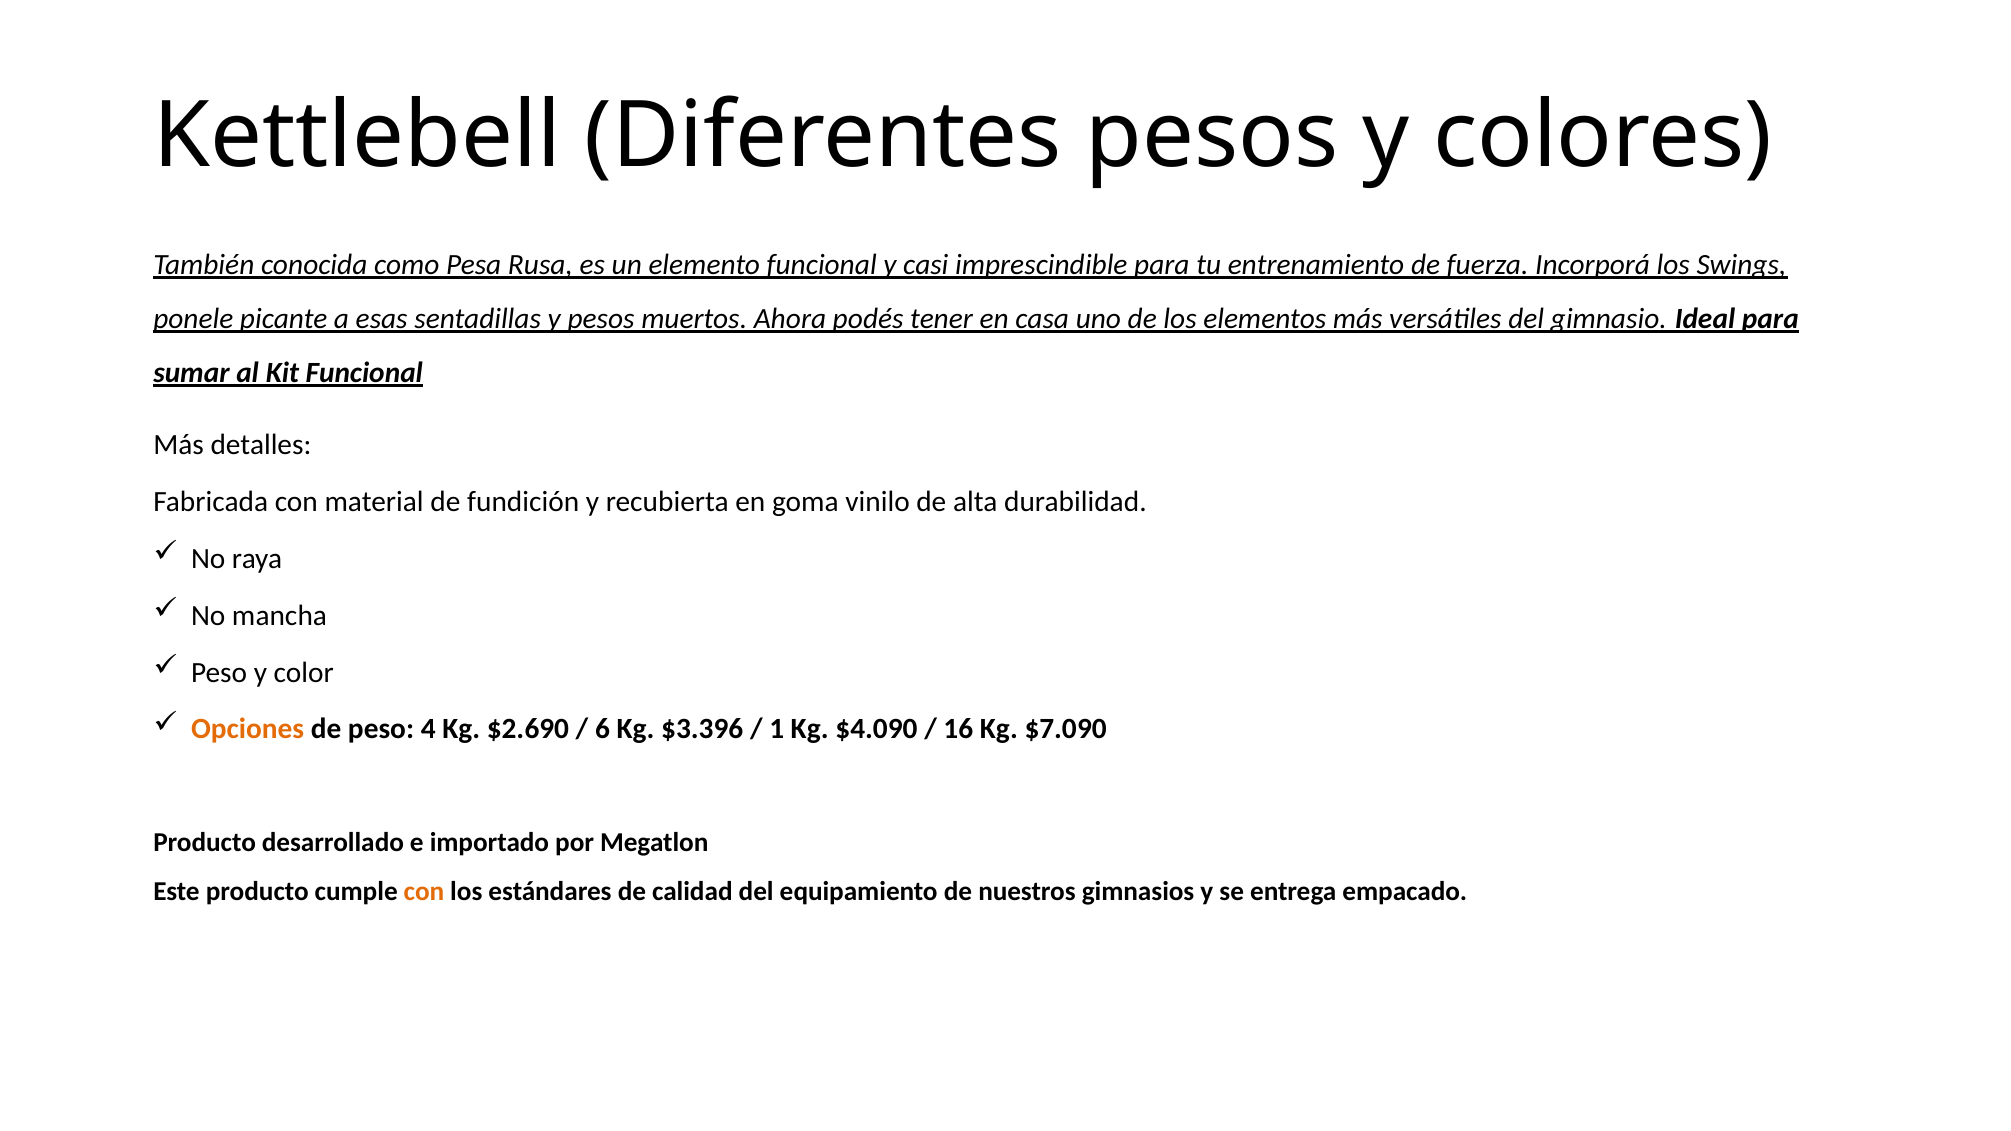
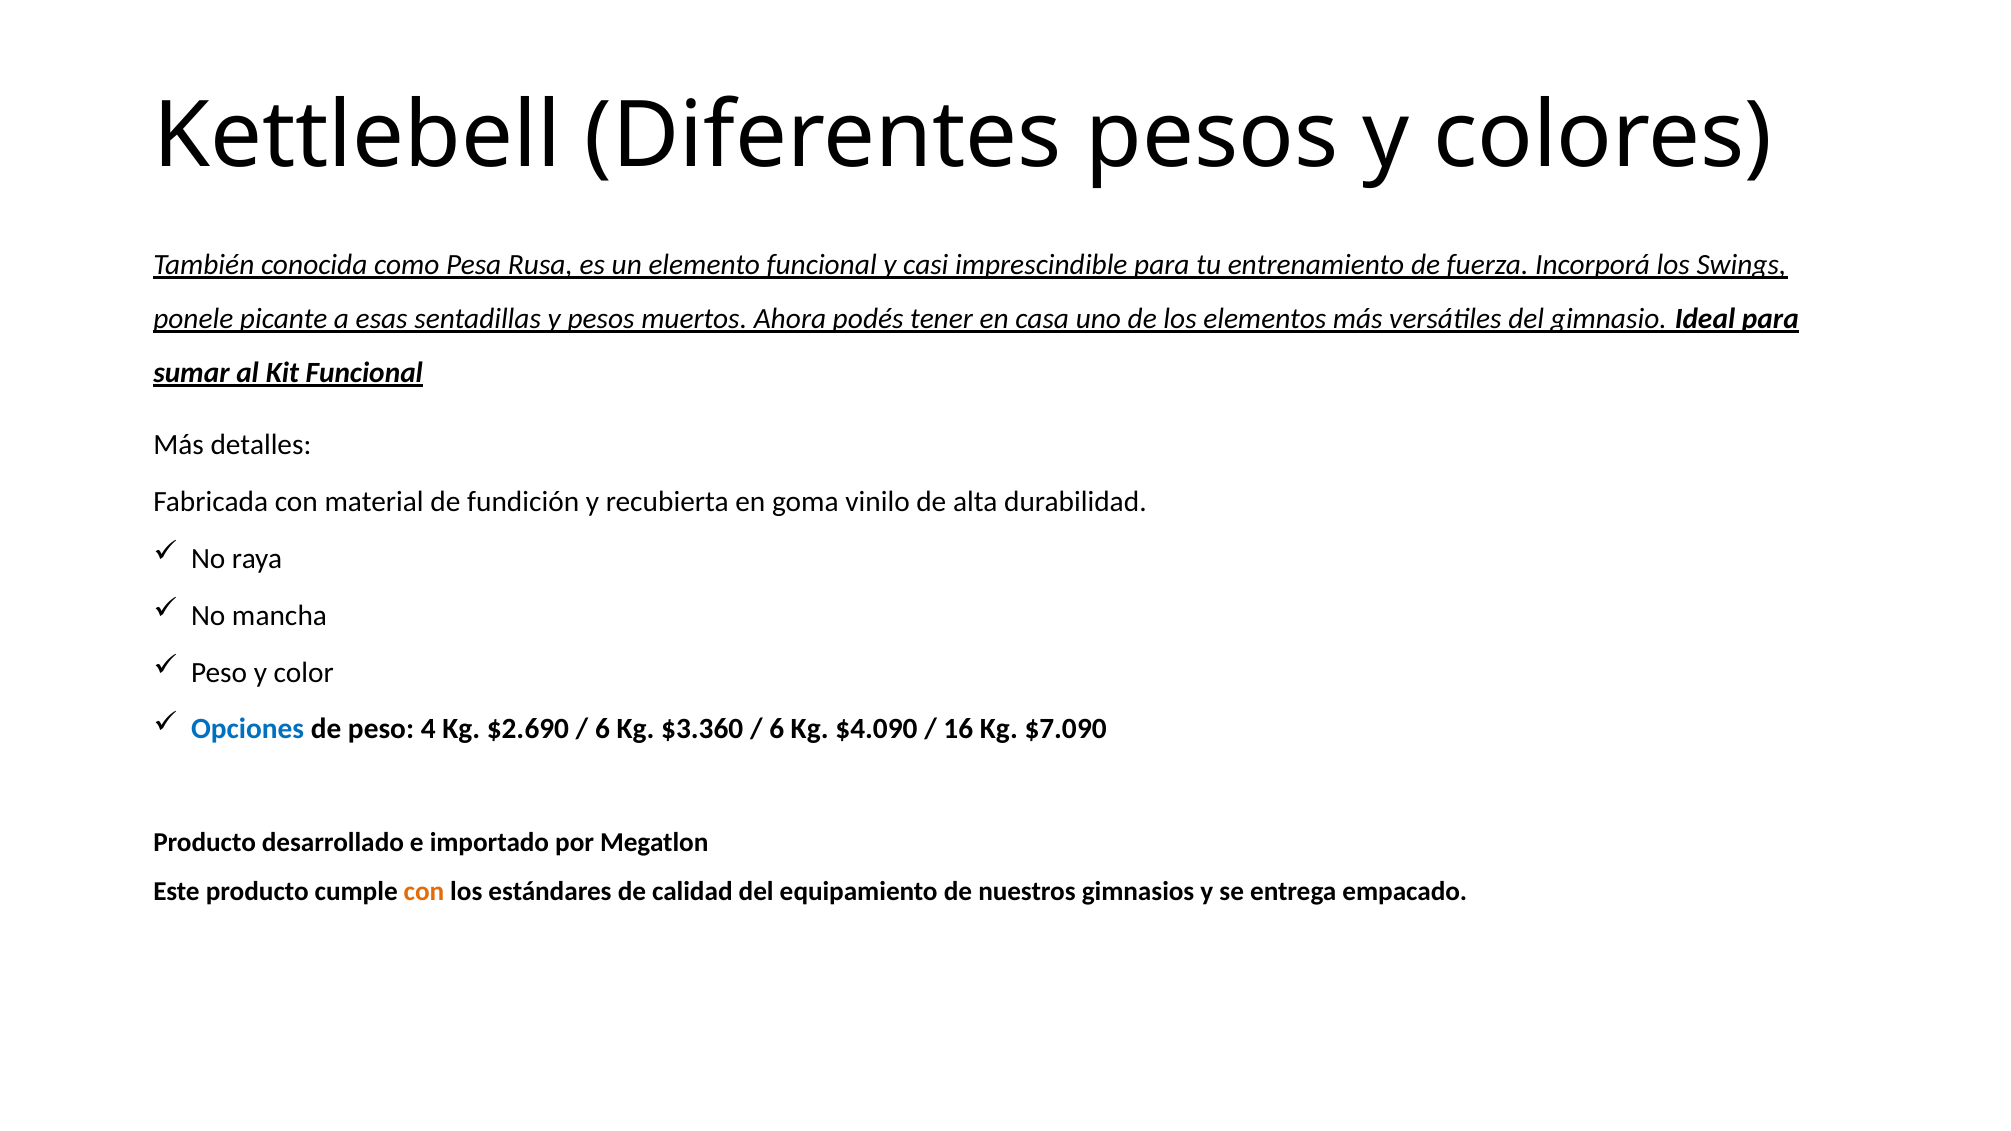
Opciones colour: orange -> blue
$3.396: $3.396 -> $3.360
1 at (777, 729): 1 -> 6
